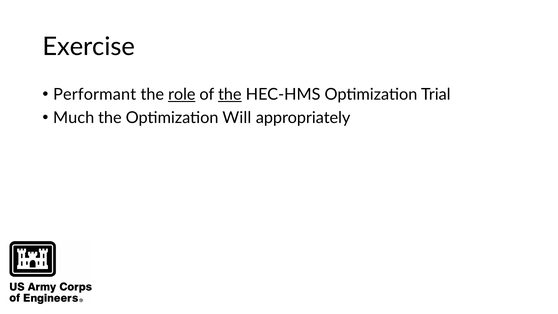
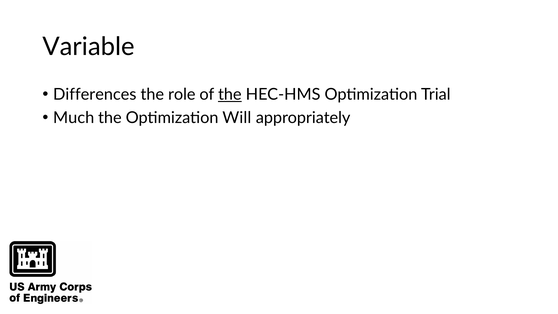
Exercise: Exercise -> Variable
Performant: Performant -> Differences
role underline: present -> none
